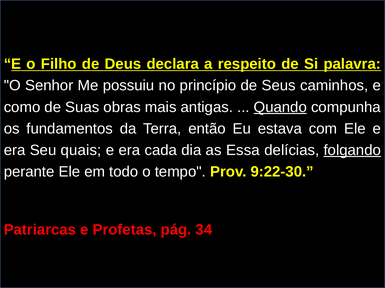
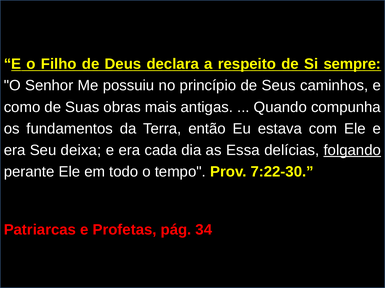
palavra: palavra -> sempre
Quando underline: present -> none
quais: quais -> deixa
9:22-30: 9:22-30 -> 7:22-30
